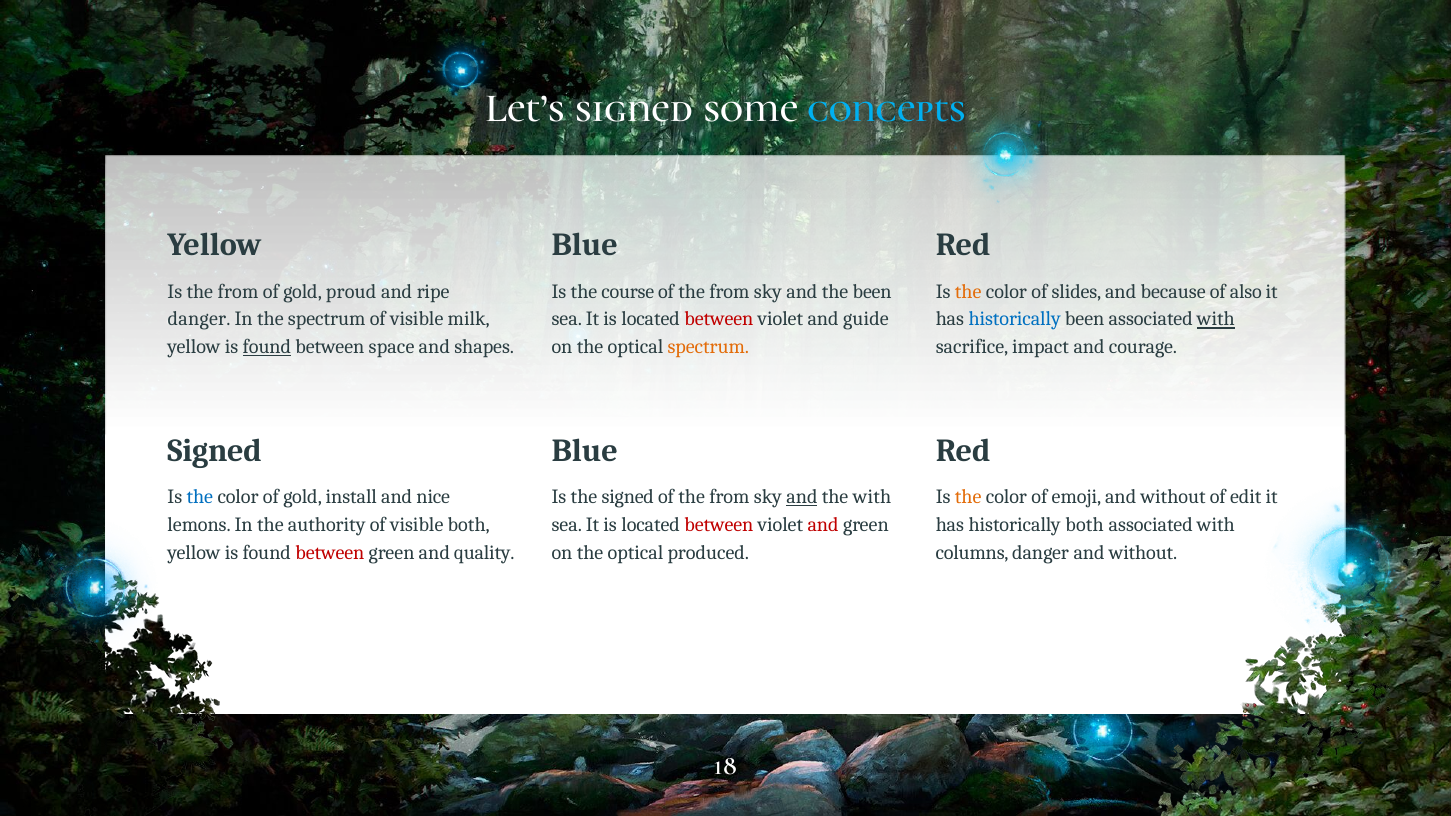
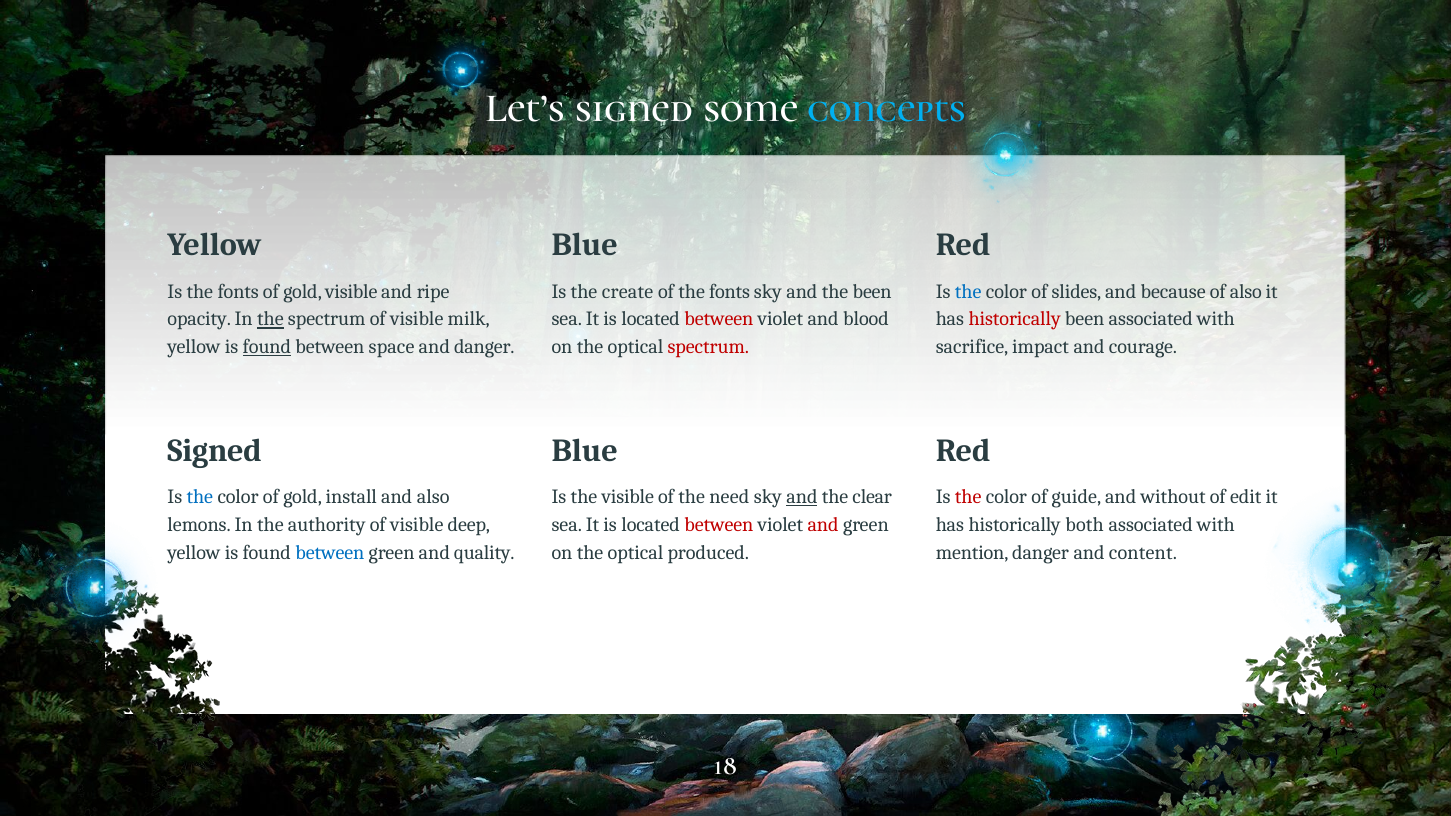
Is the from: from -> fonts
gold proud: proud -> visible
course: course -> create
from at (729, 292): from -> fonts
the at (968, 292) colour: orange -> blue
danger at (199, 319): danger -> opacity
the at (270, 319) underline: none -> present
guide: guide -> blood
historically at (1015, 319) colour: blue -> red
with at (1216, 319) underline: present -> none
and shapes: shapes -> danger
spectrum at (708, 347) colour: orange -> red
and nice: nice -> also
the signed: signed -> visible
from at (729, 497): from -> need
the with: with -> clear
the at (968, 497) colour: orange -> red
emoji: emoji -> guide
visible both: both -> deep
between at (330, 553) colour: red -> blue
columns: columns -> mention
danger and without: without -> content
